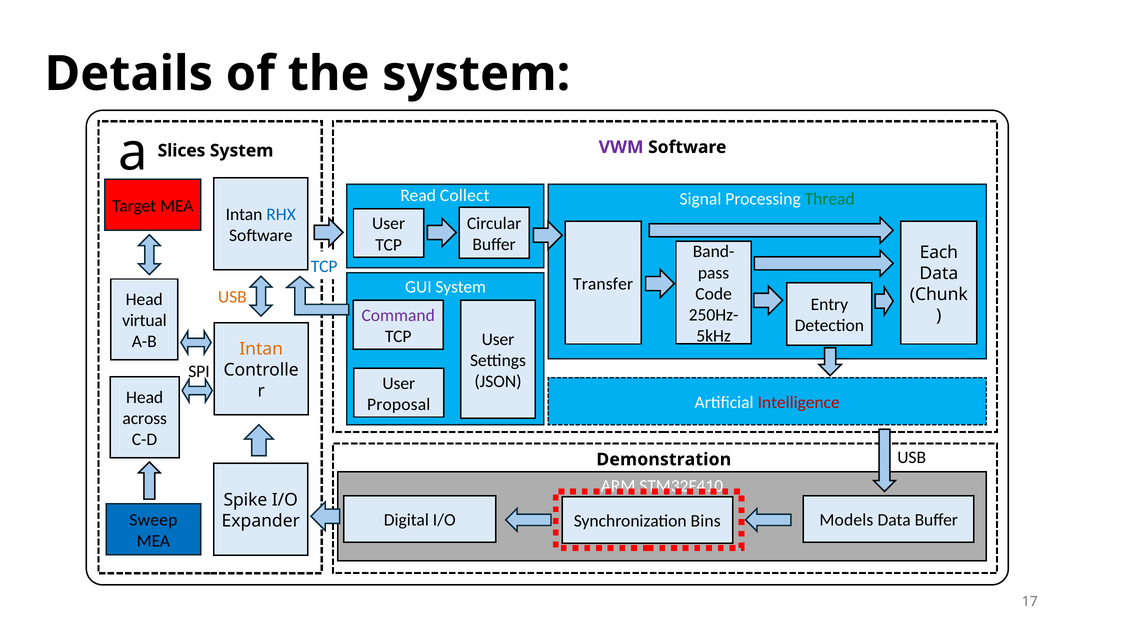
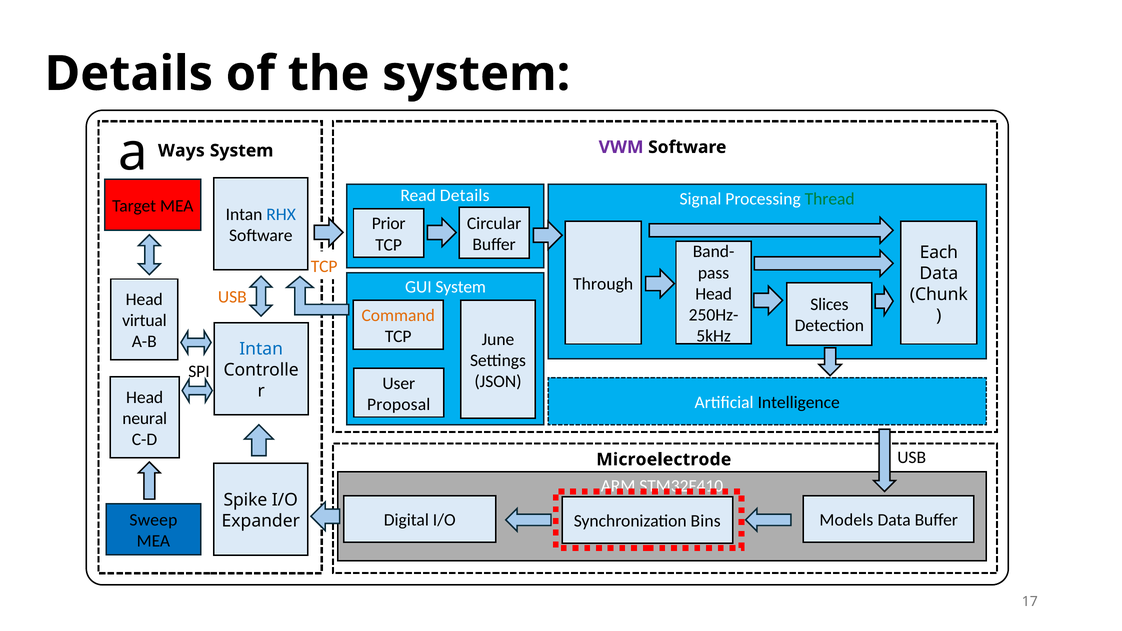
Slices: Slices -> Ways
Read Collect: Collect -> Details
User at (389, 224): User -> Prior
TCP at (324, 267) colour: blue -> orange
Transfer: Transfer -> Through
Code at (714, 294): Code -> Head
Entry: Entry -> Slices
Command colour: purple -> orange
User at (498, 339): User -> June
Intan at (261, 349) colour: orange -> blue
Intelligence colour: red -> black
across: across -> neural
Demonstration: Demonstration -> Microelectrode
